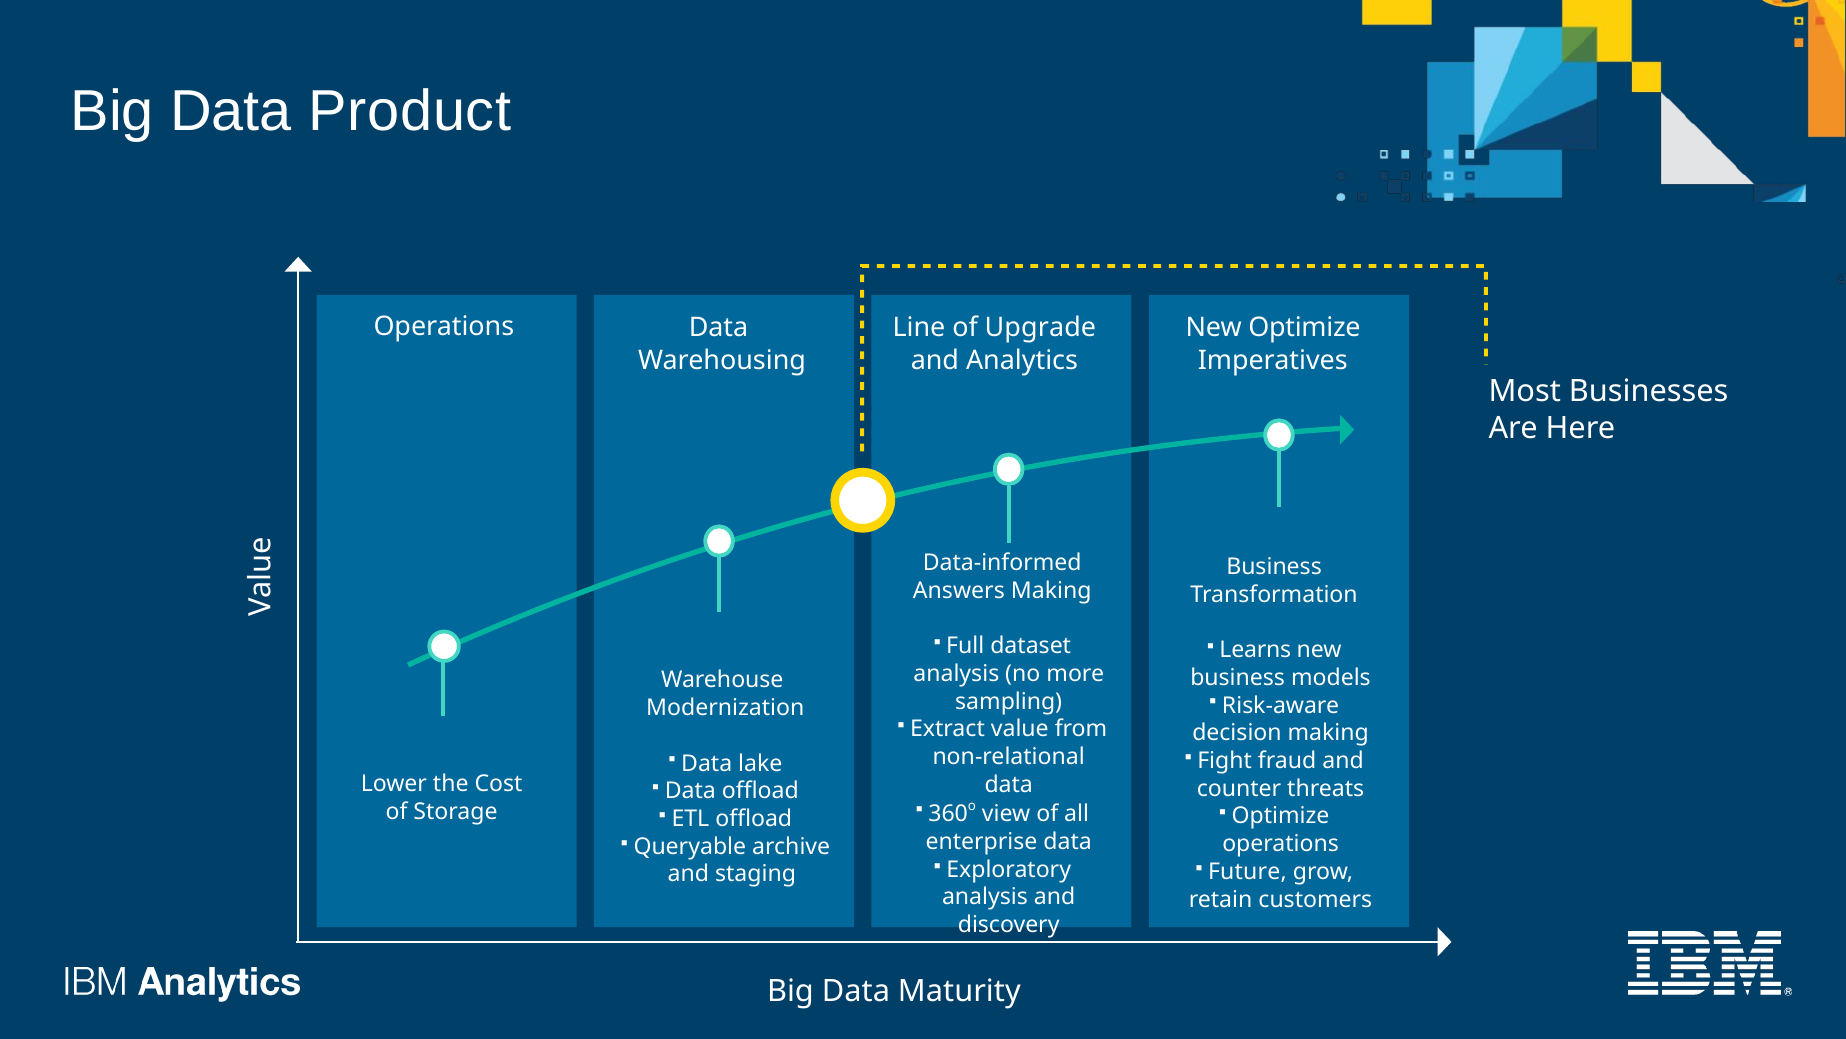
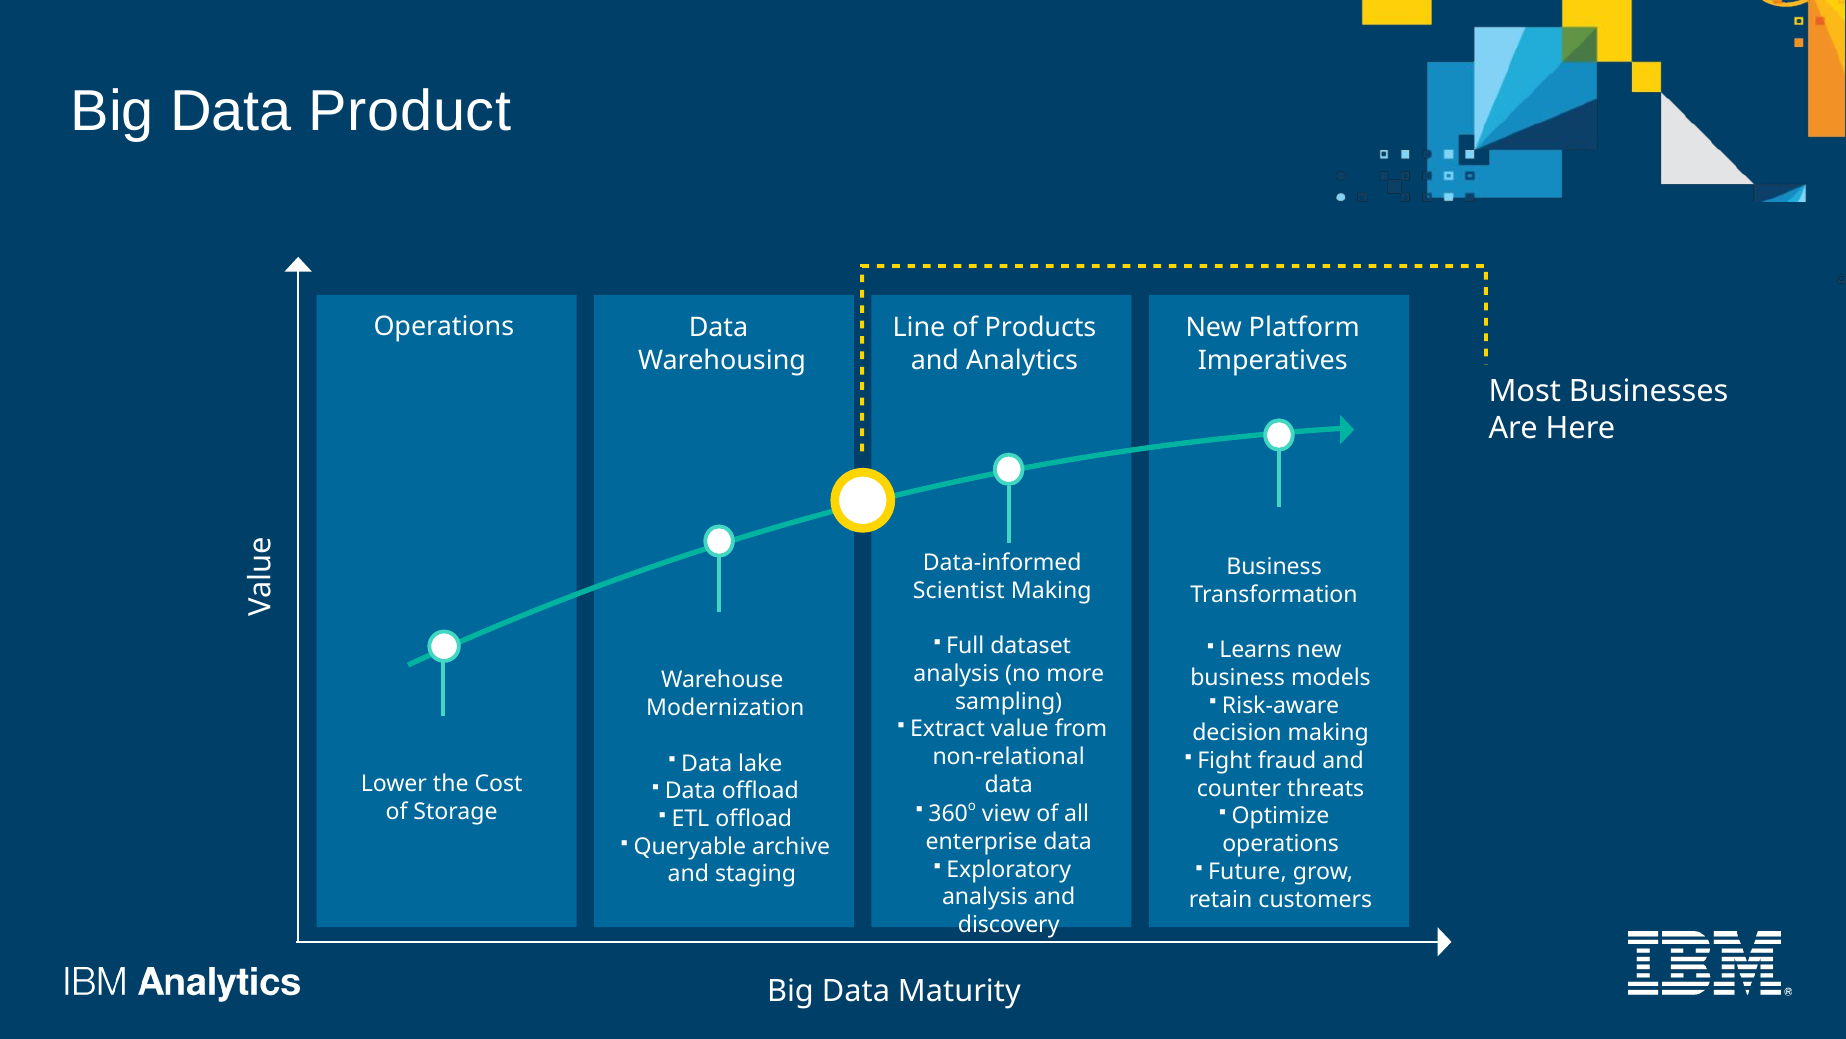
Upgrade: Upgrade -> Products
New Optimize: Optimize -> Platform
Answers: Answers -> Scientist
